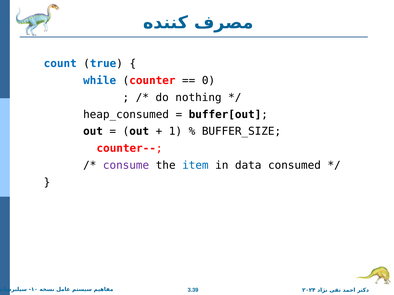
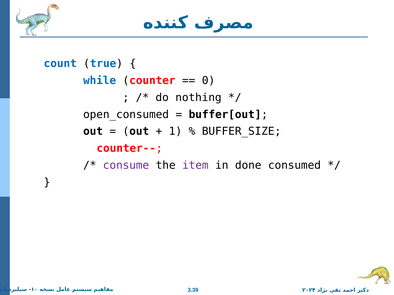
heap_consumed: heap_consumed -> open_consumed
item colour: blue -> purple
data: data -> done
